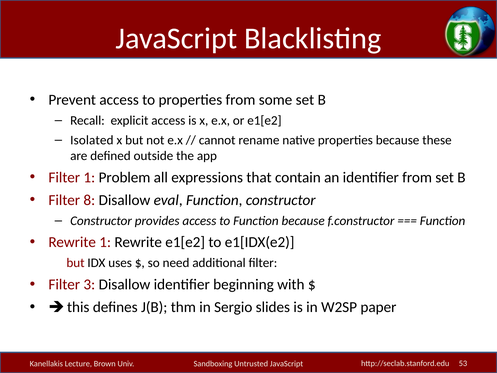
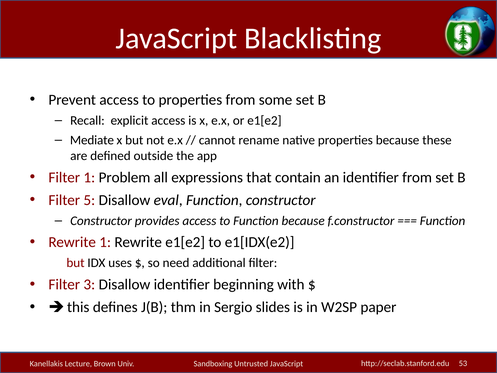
Isolated: Isolated -> Mediate
8: 8 -> 5
